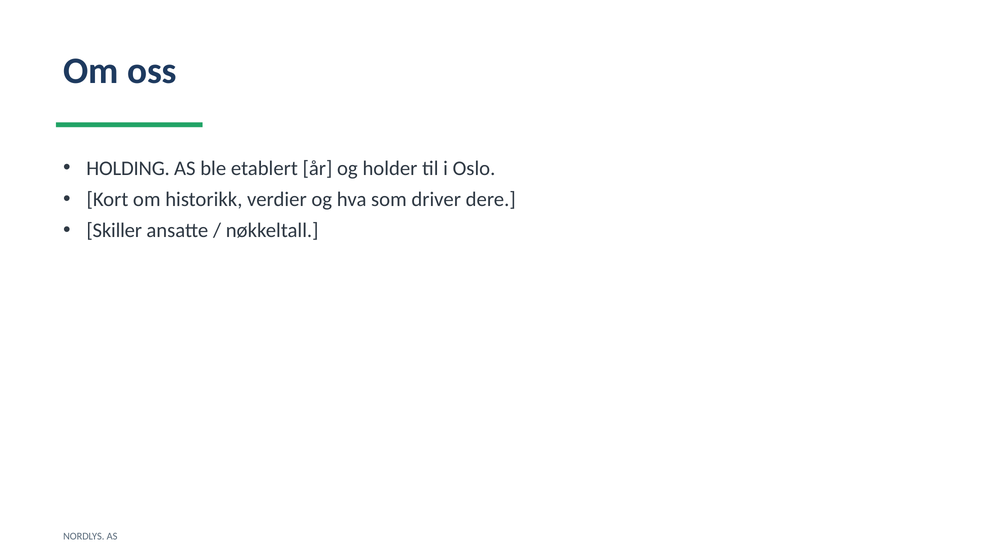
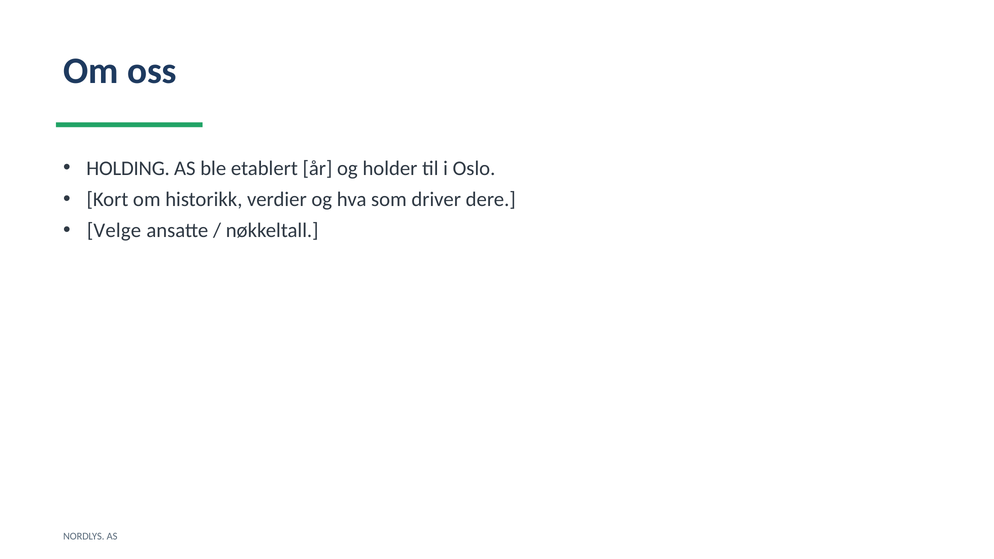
Skiller: Skiller -> Velge
